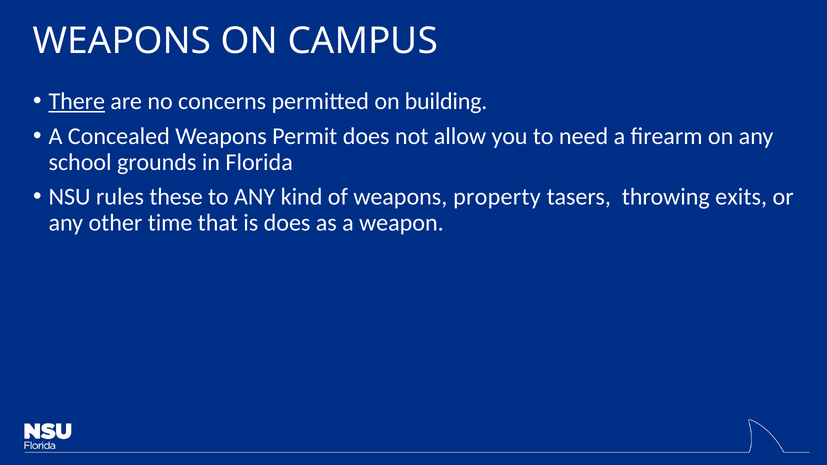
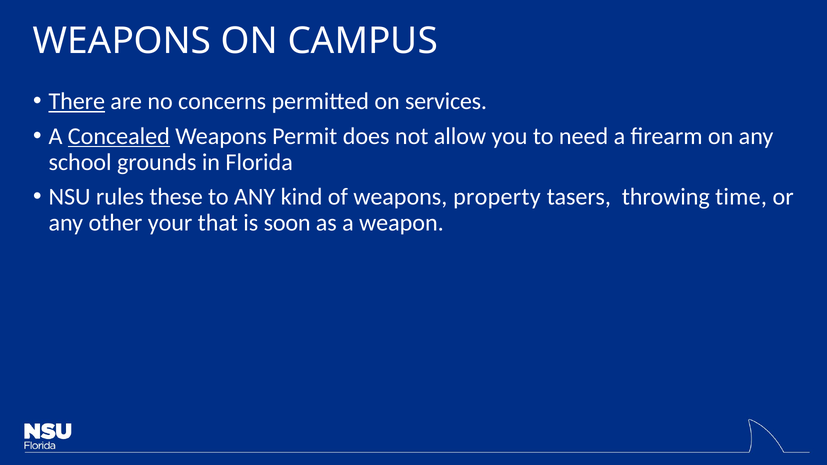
building: building -> services
Concealed underline: none -> present
exits: exits -> time
time: time -> your
is does: does -> soon
